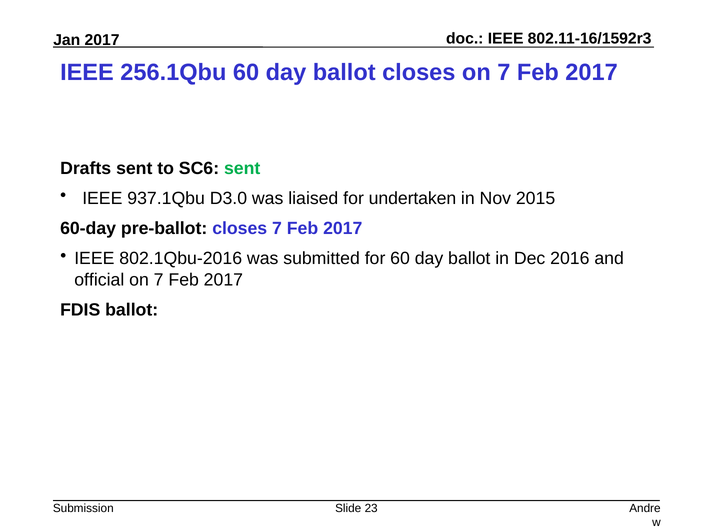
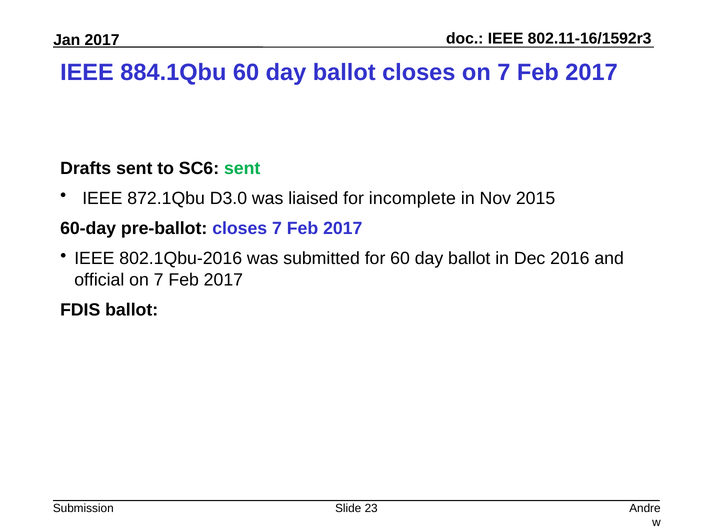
256.1Qbu: 256.1Qbu -> 884.1Qbu
937.1Qbu: 937.1Qbu -> 872.1Qbu
undertaken: undertaken -> incomplete
